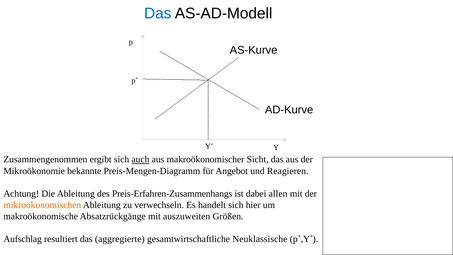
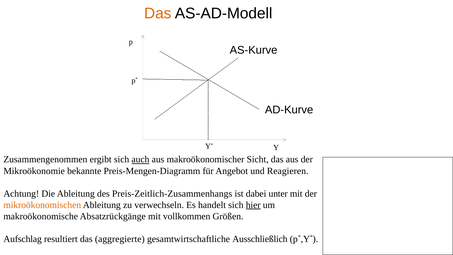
Das at (158, 13) colour: blue -> orange
Preis-Erfahren-Zusammenhangs: Preis-Erfahren-Zusammenhangs -> Preis-Zeitlich-Zusammenhangs
allen: allen -> unter
hier underline: none -> present
auszuweiten: auszuweiten -> vollkommen
Neuklassische: Neuklassische -> Ausschließlich
